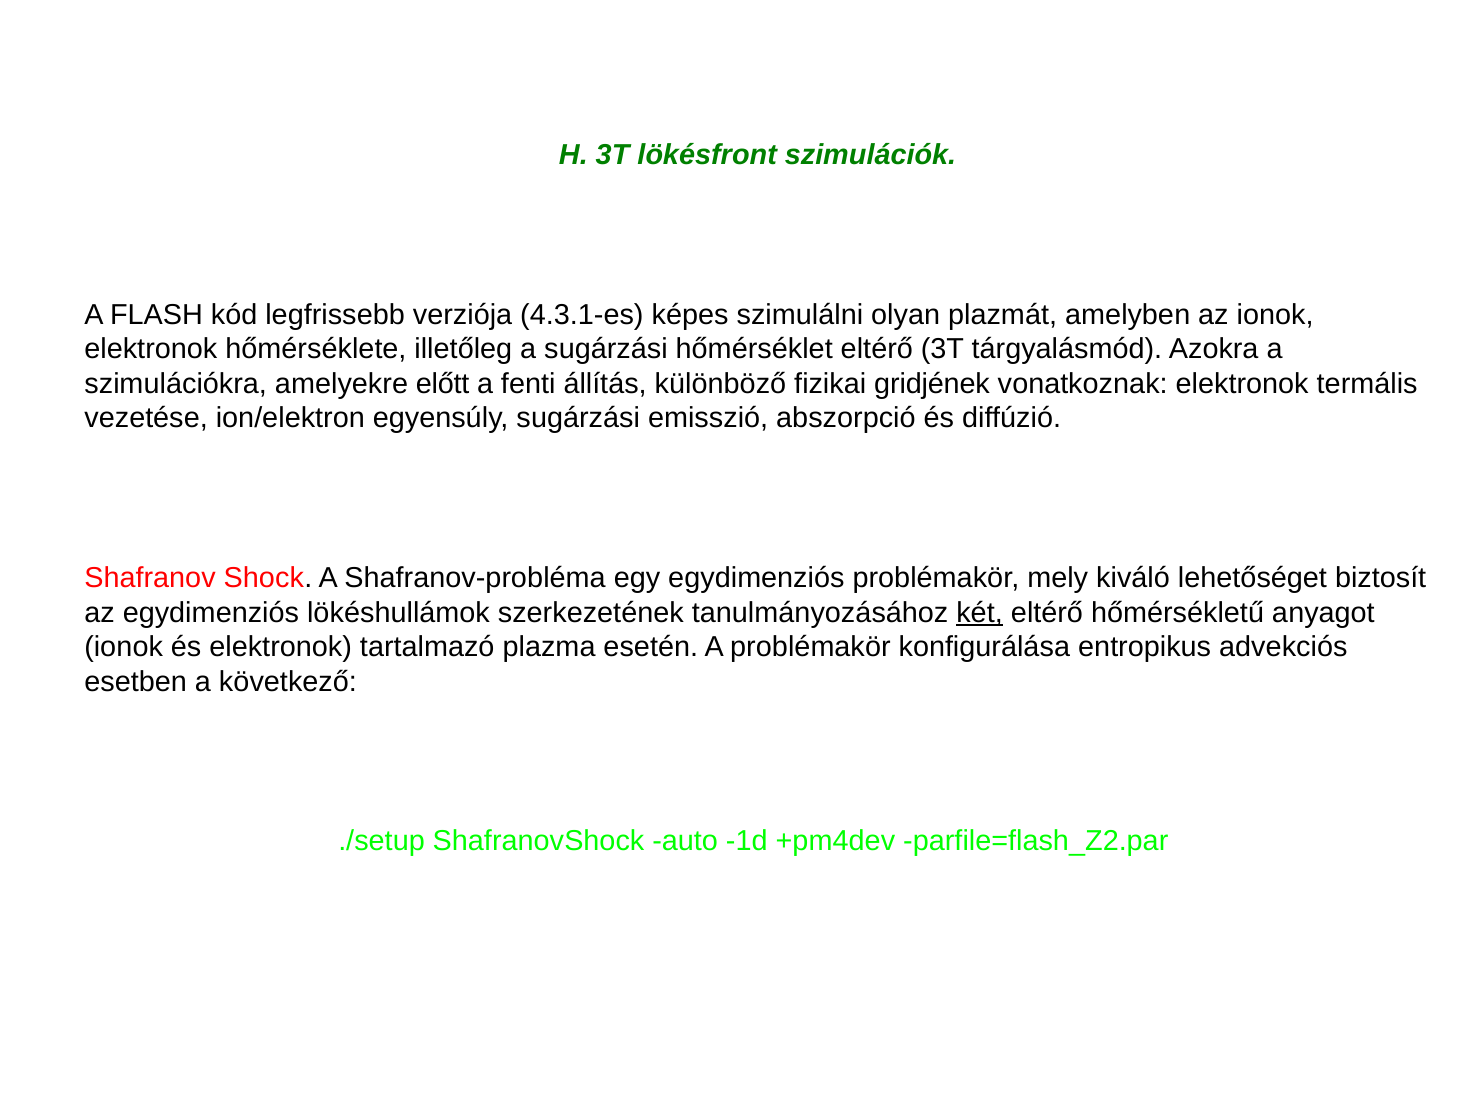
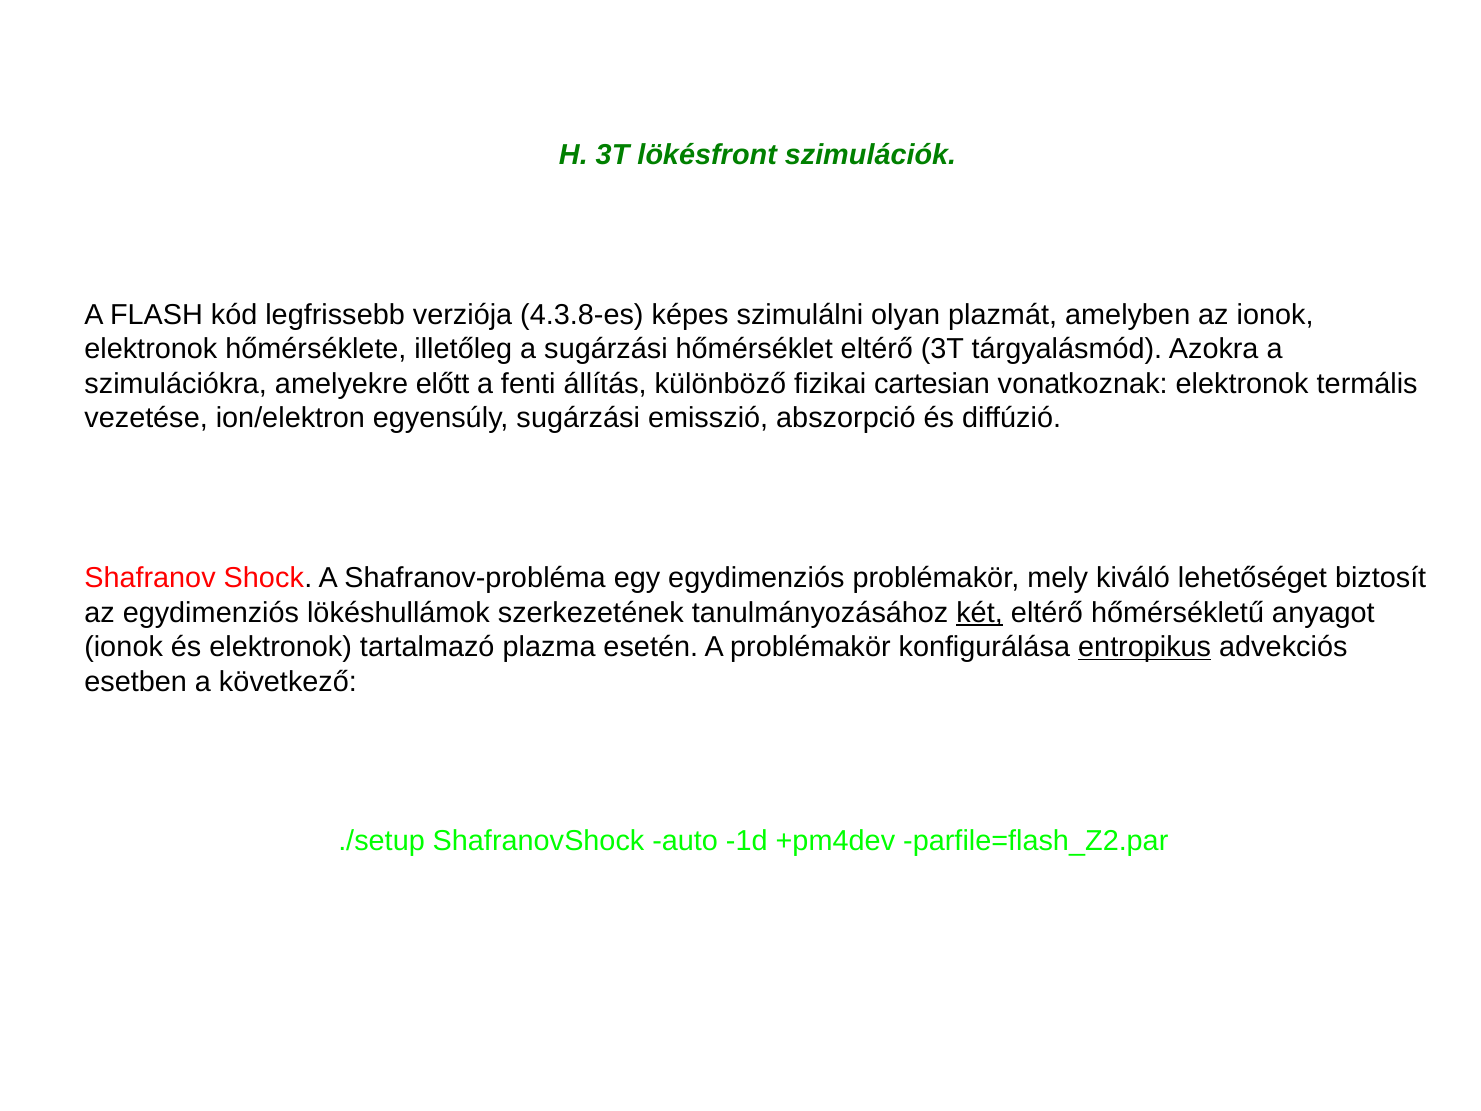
4.3.1-es: 4.3.1-es -> 4.3.8-es
gridjének: gridjének -> cartesian
entropikus underline: none -> present
